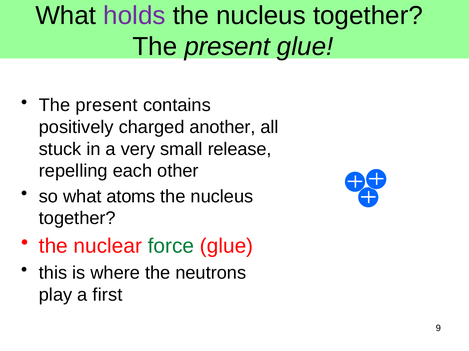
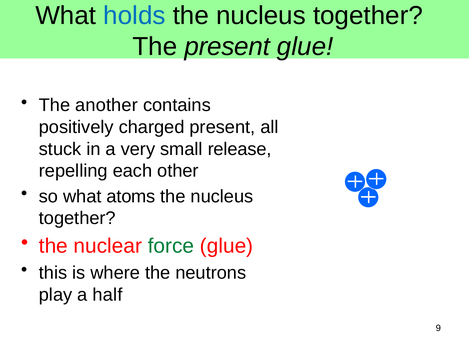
holds colour: purple -> blue
present at (107, 106): present -> another
charged another: another -> present
first: first -> half
